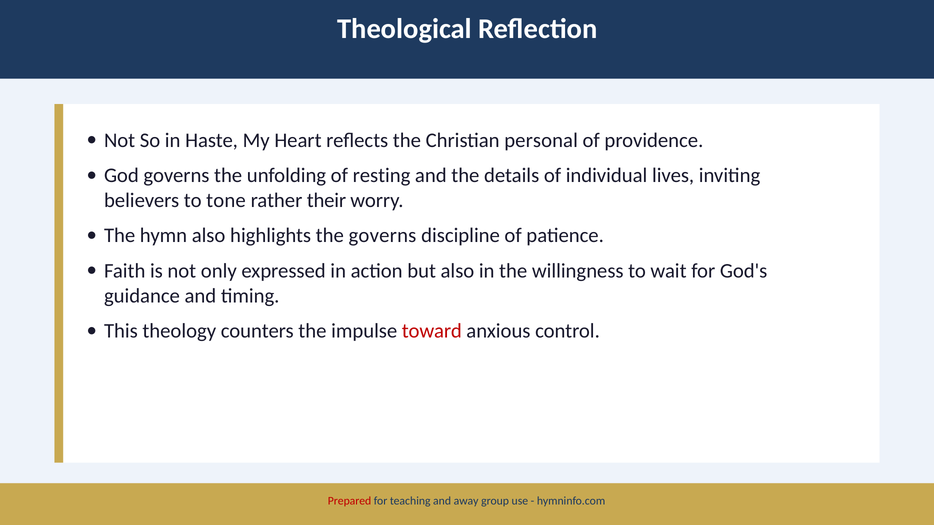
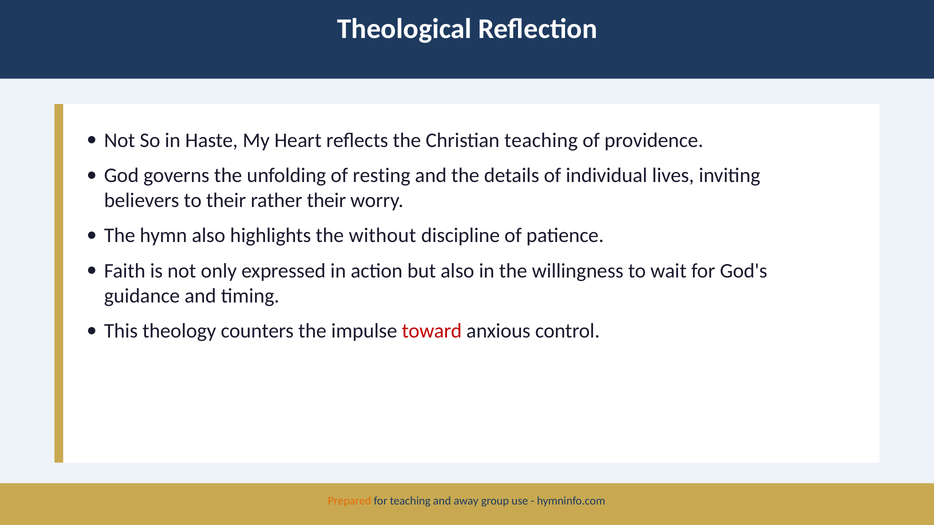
Christian personal: personal -> teaching
to tone: tone -> their
the governs: governs -> without
Prepared colour: red -> orange
